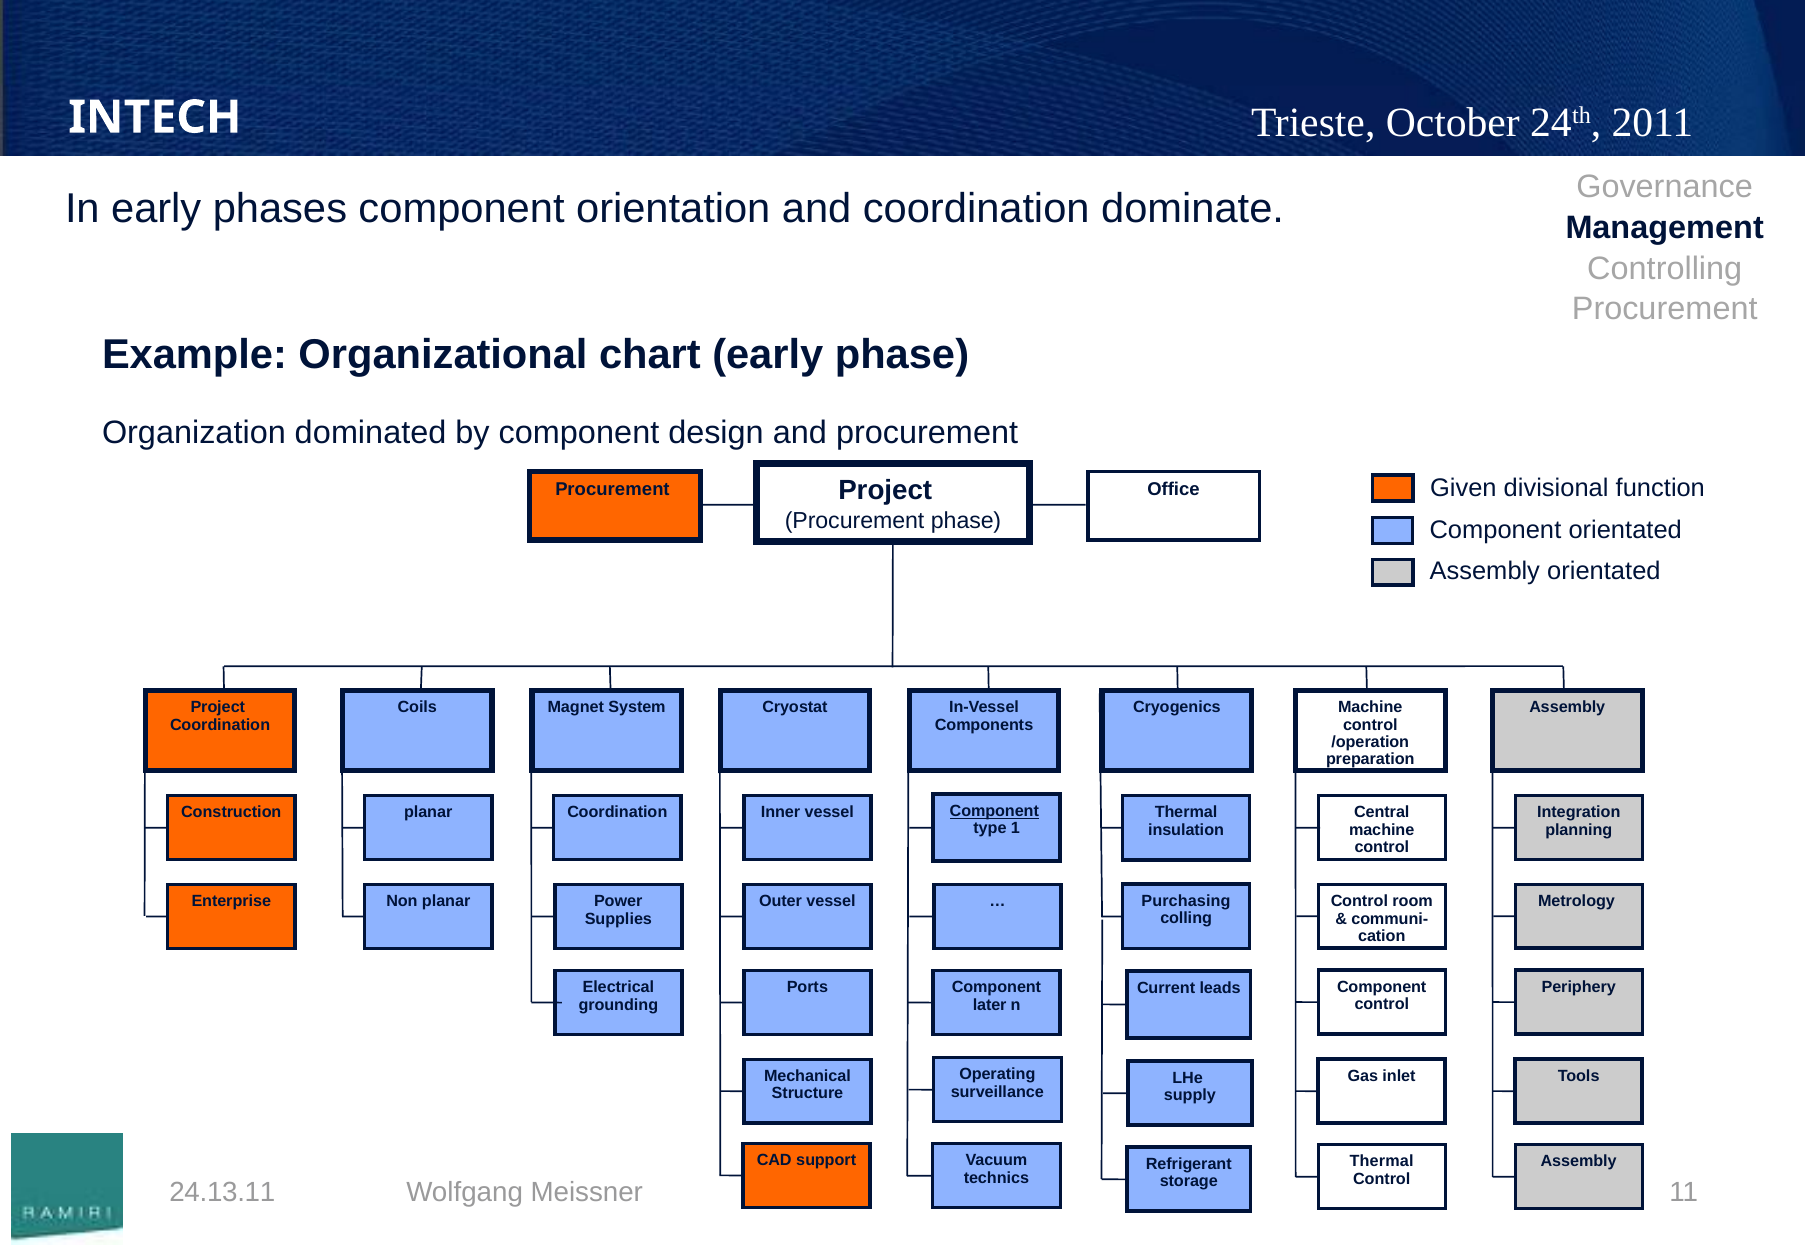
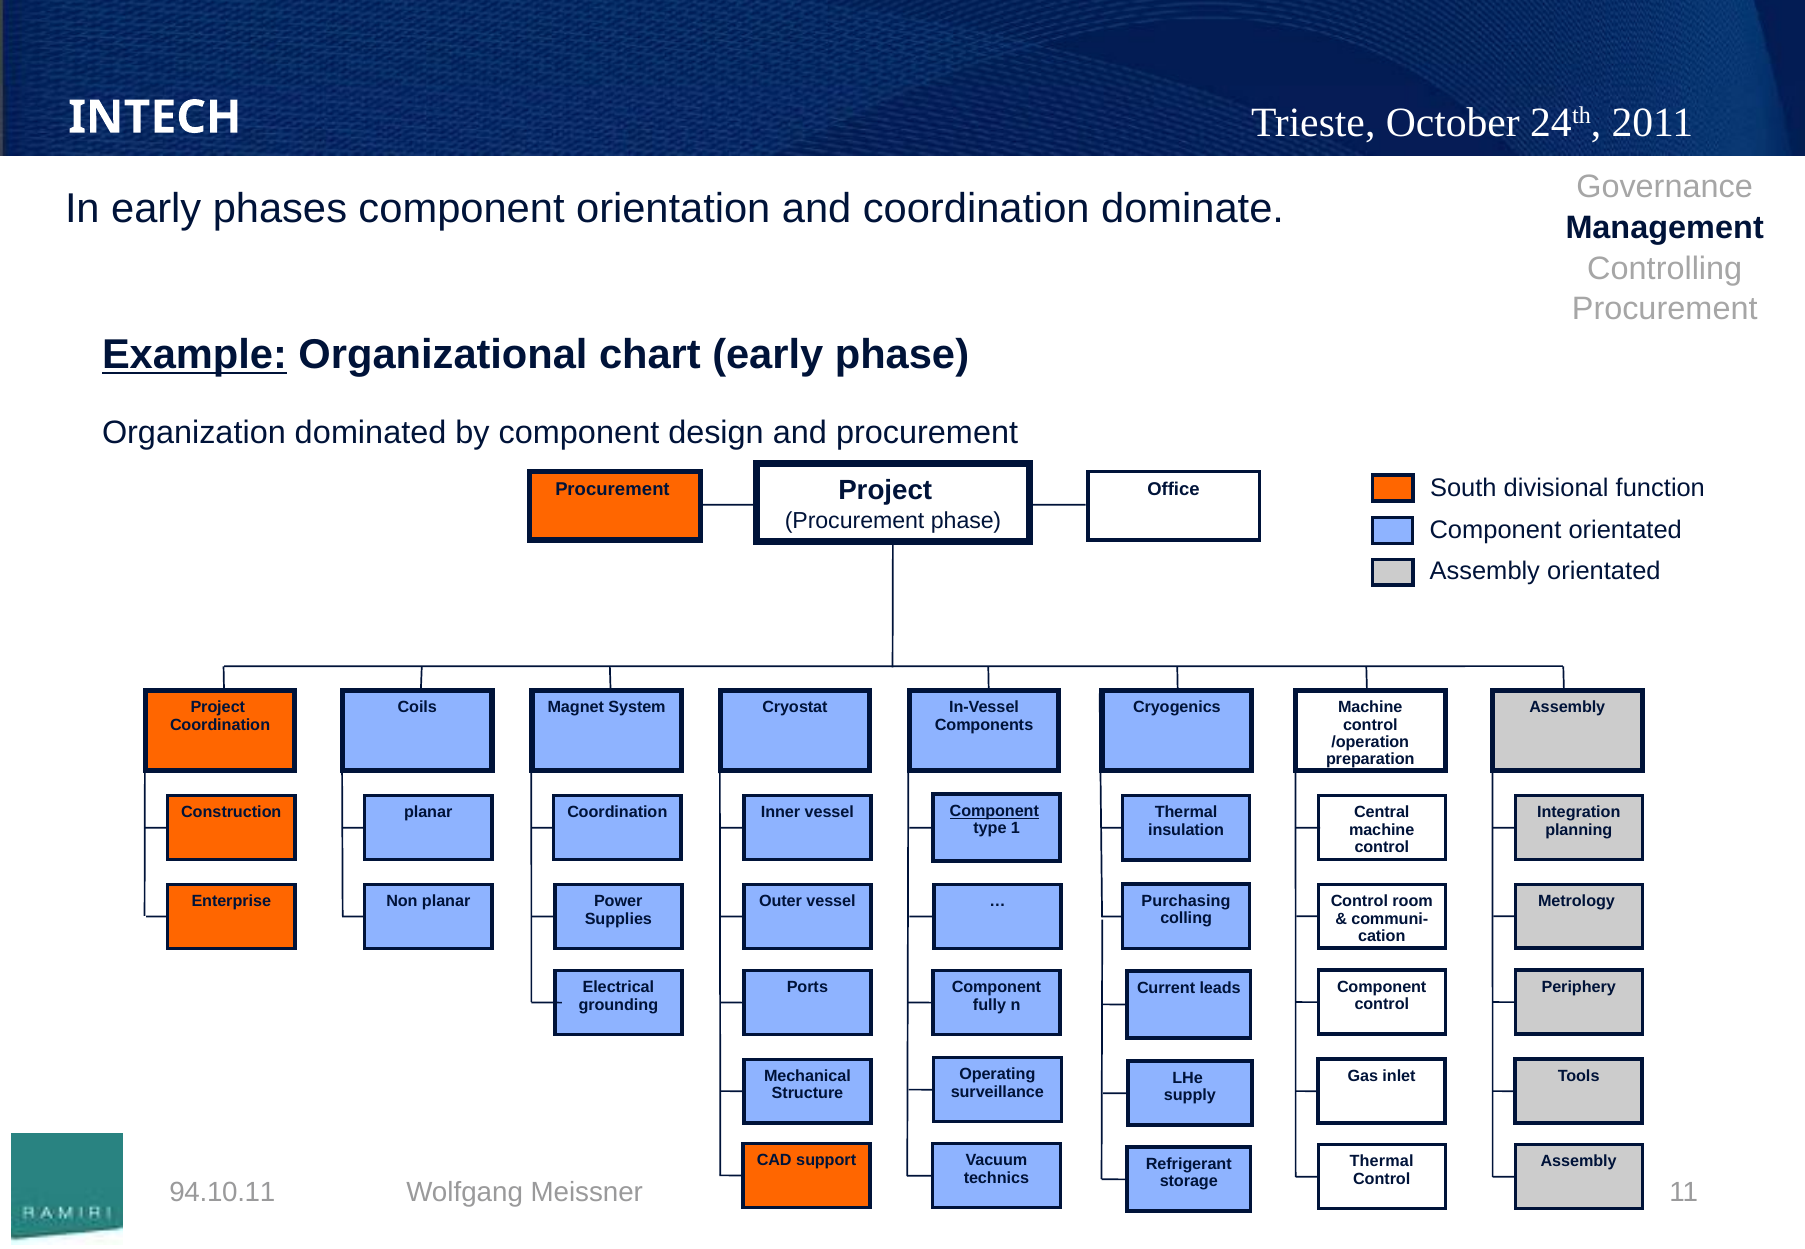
Example underline: none -> present
Given: Given -> South
later: later -> fully
24.13.11: 24.13.11 -> 94.10.11
